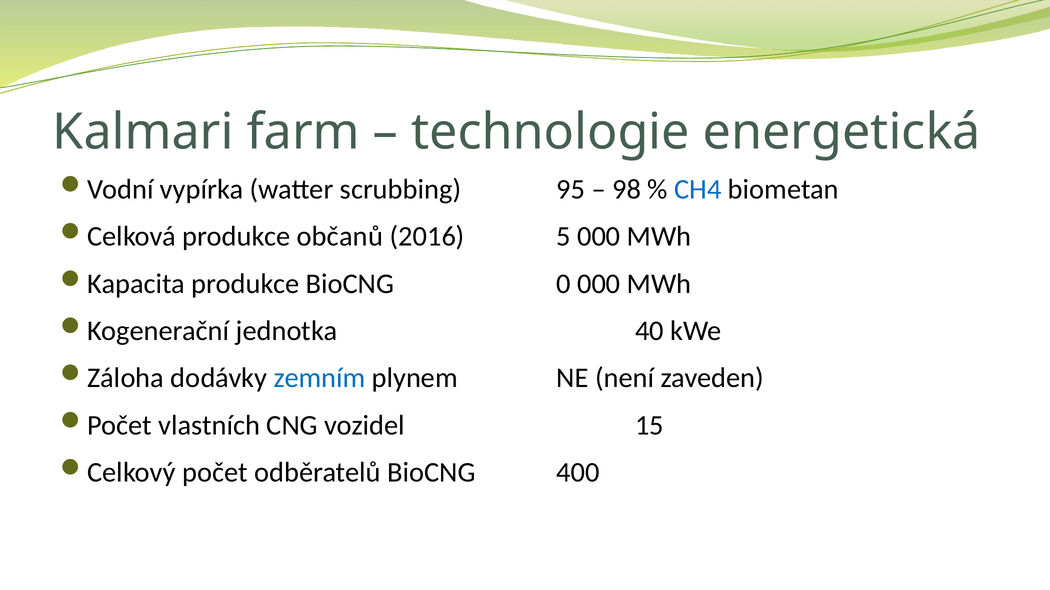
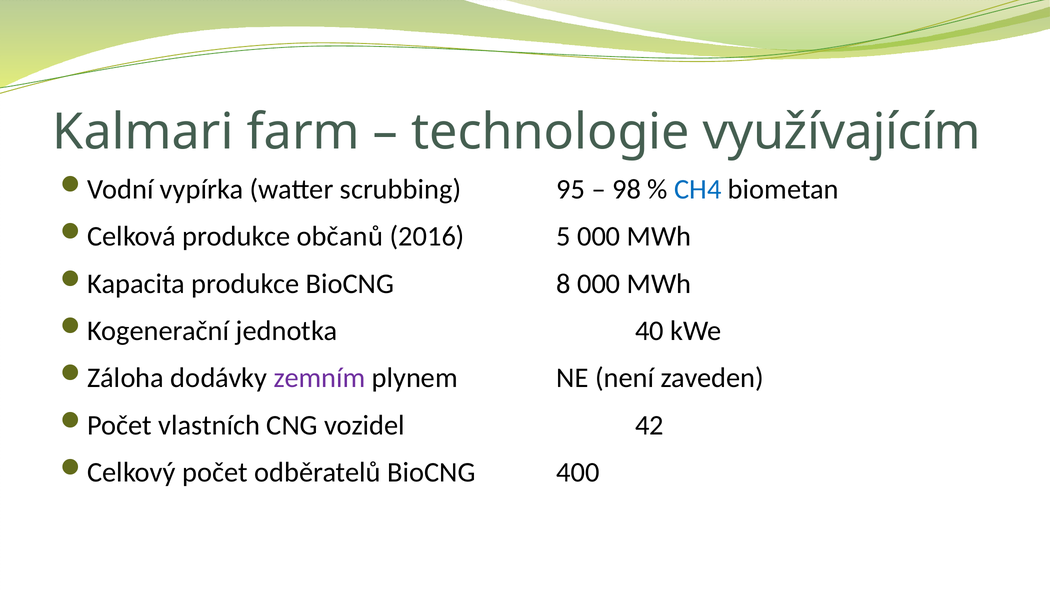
energetická: energetická -> využívajícím
0: 0 -> 8
zemním colour: blue -> purple
15: 15 -> 42
